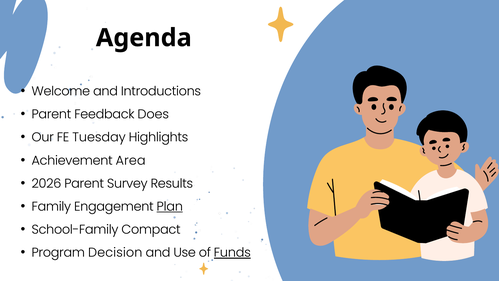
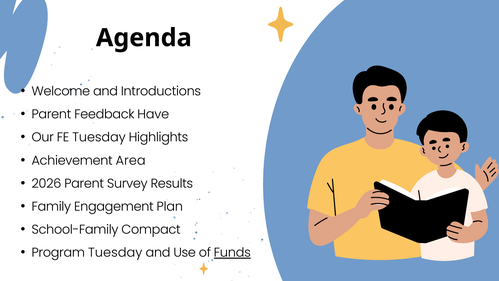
Does: Does -> Have
Plan underline: present -> none
Program Decision: Decision -> Tuesday
